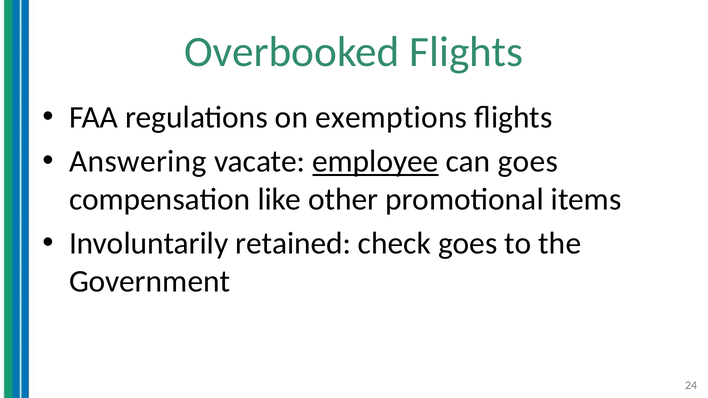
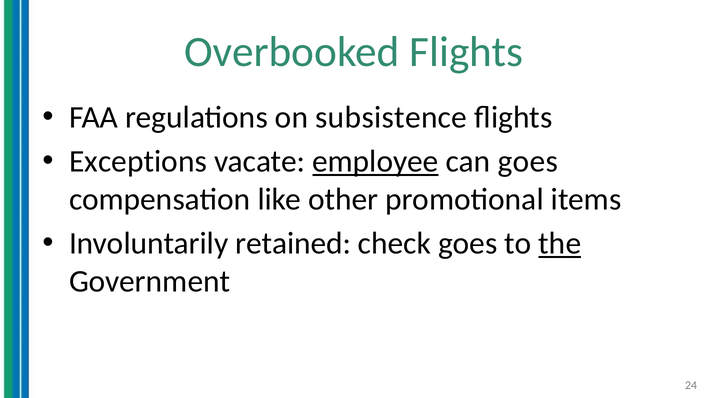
exemptions: exemptions -> subsistence
Answering: Answering -> Exceptions
the underline: none -> present
